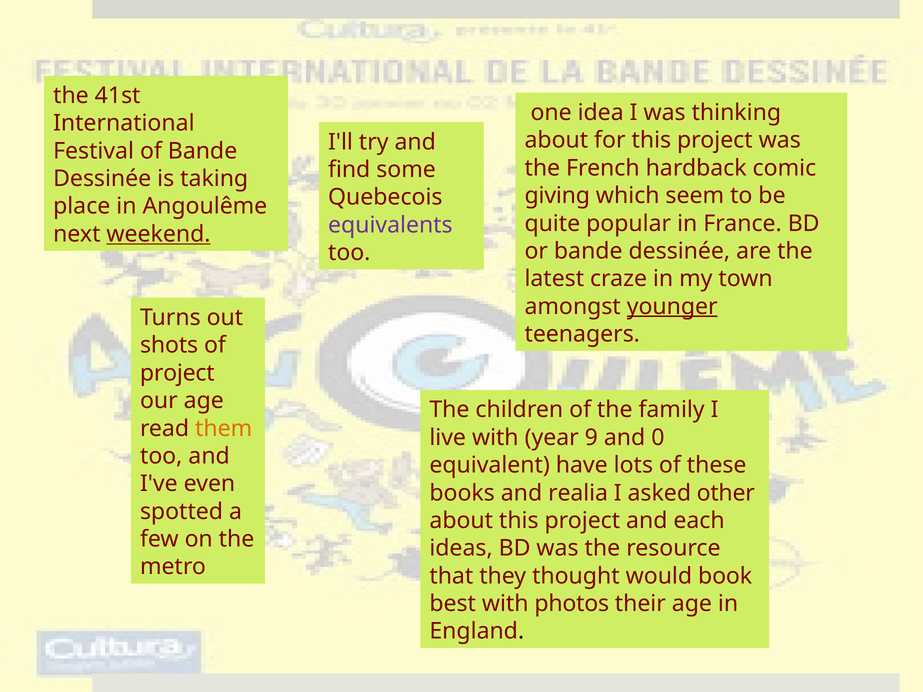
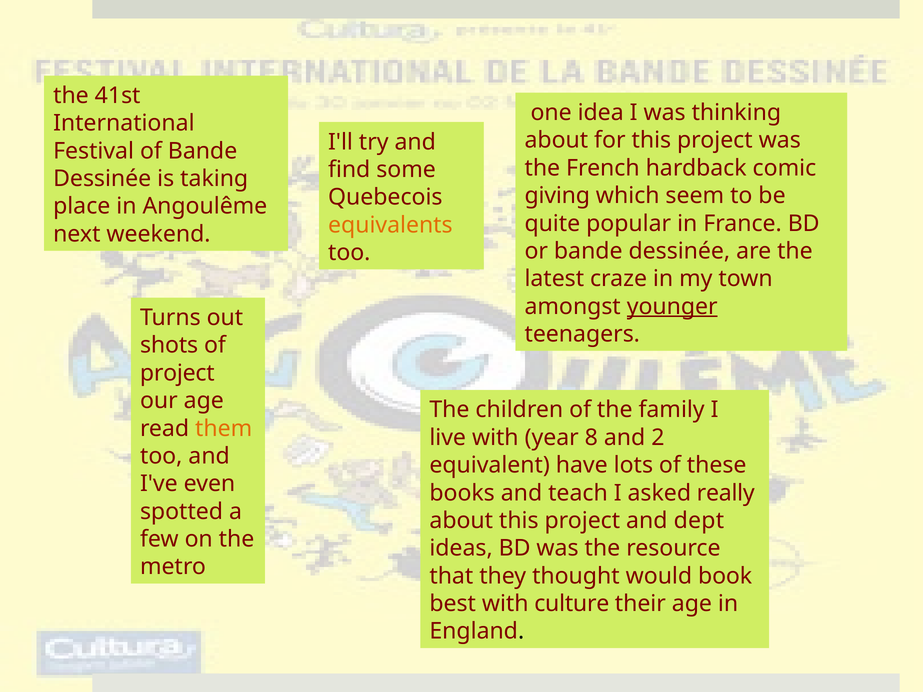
equivalents colour: purple -> orange
weekend underline: present -> none
9: 9 -> 8
0: 0 -> 2
realia: realia -> teach
other: other -> really
each: each -> dept
photos: photos -> culture
